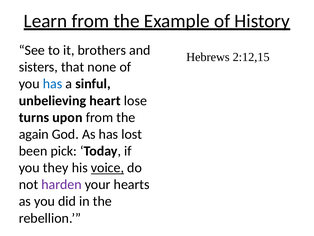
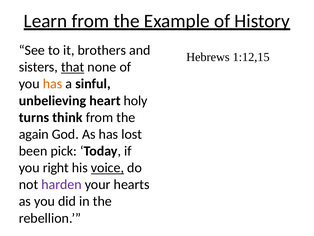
2:12,15: 2:12,15 -> 1:12,15
that underline: none -> present
has at (53, 84) colour: blue -> orange
lose: lose -> holy
upon: upon -> think
they: they -> right
